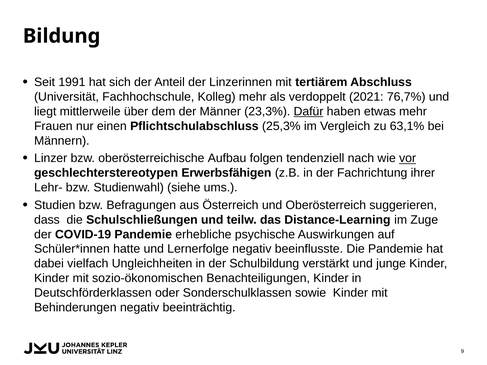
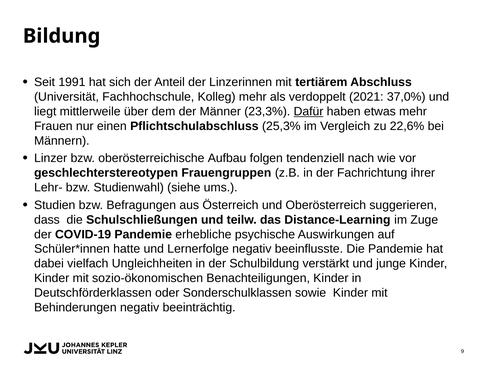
76,7%: 76,7% -> 37,0%
63,1%: 63,1% -> 22,6%
vor underline: present -> none
Erwerbsfähigen: Erwerbsfähigen -> Frauengruppen
